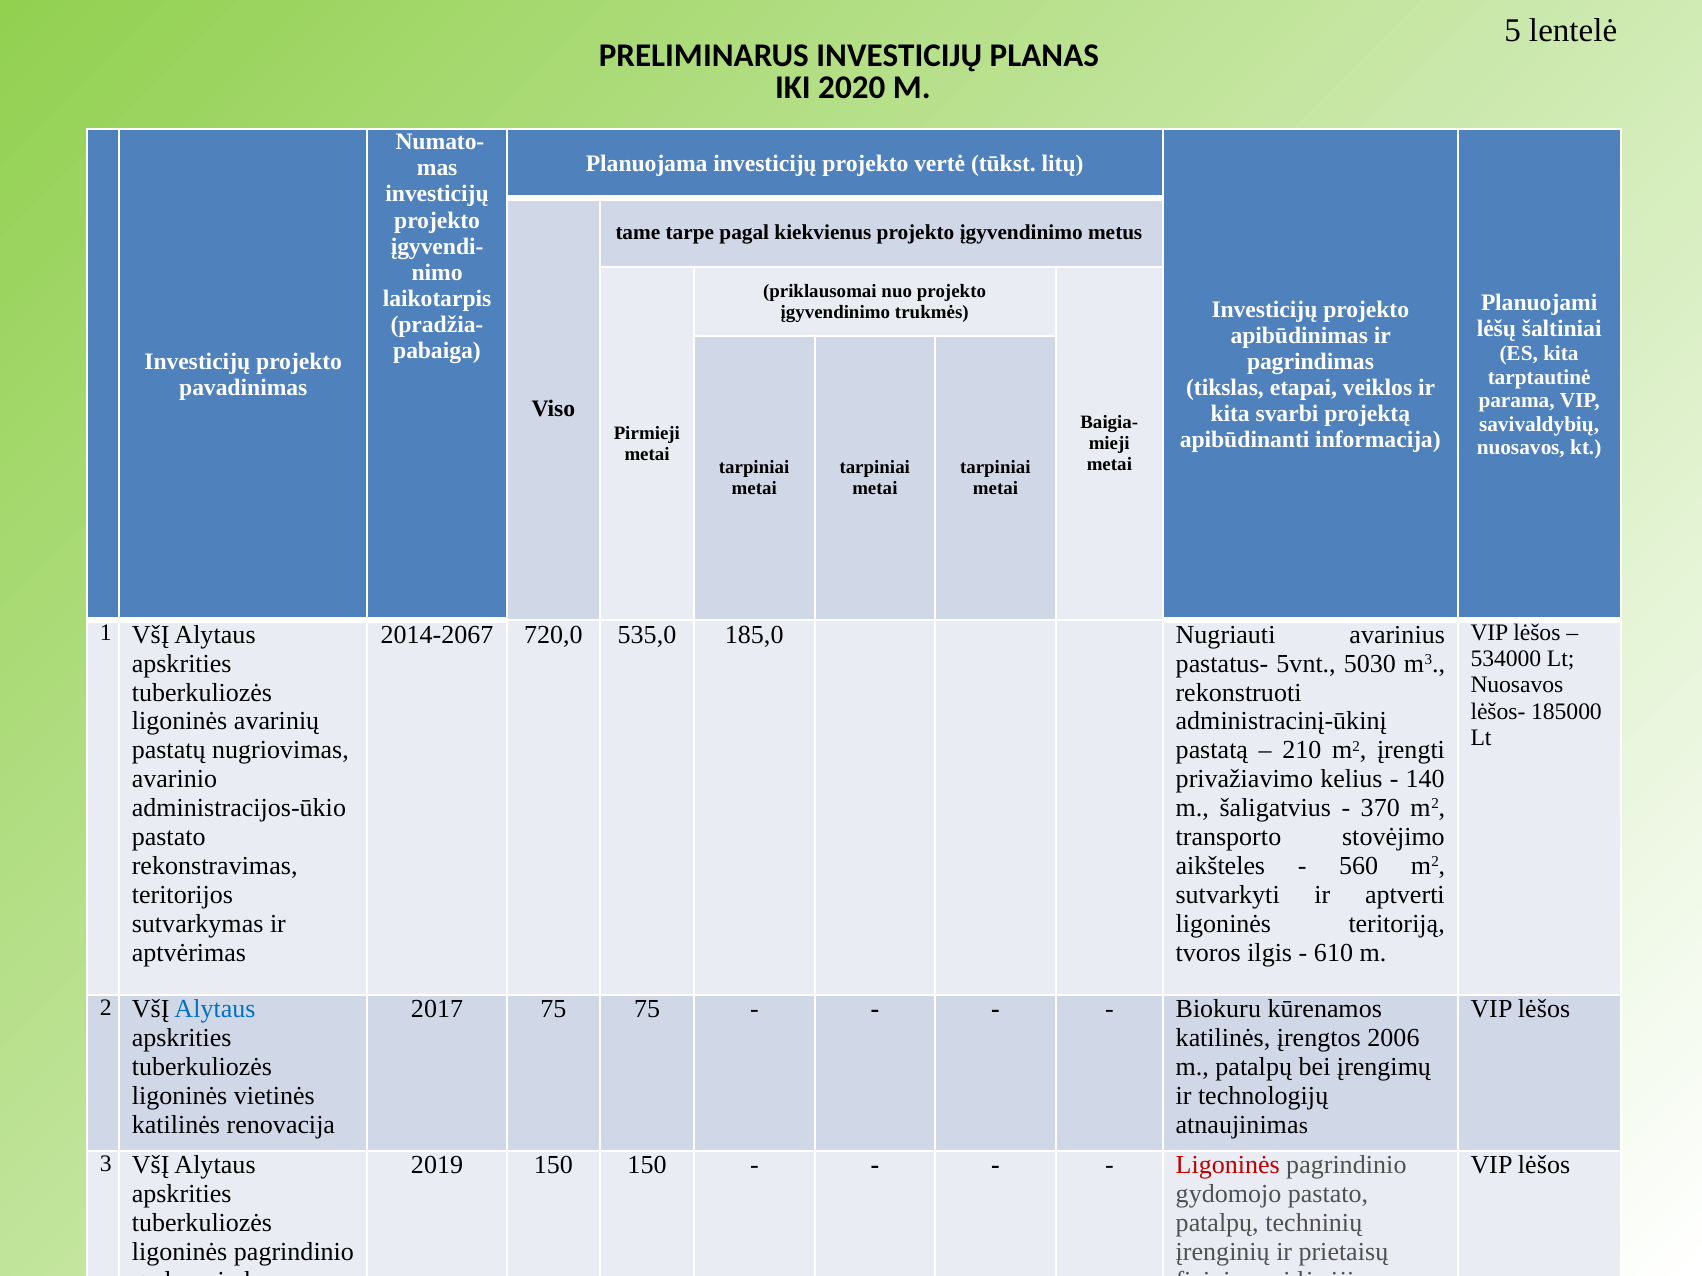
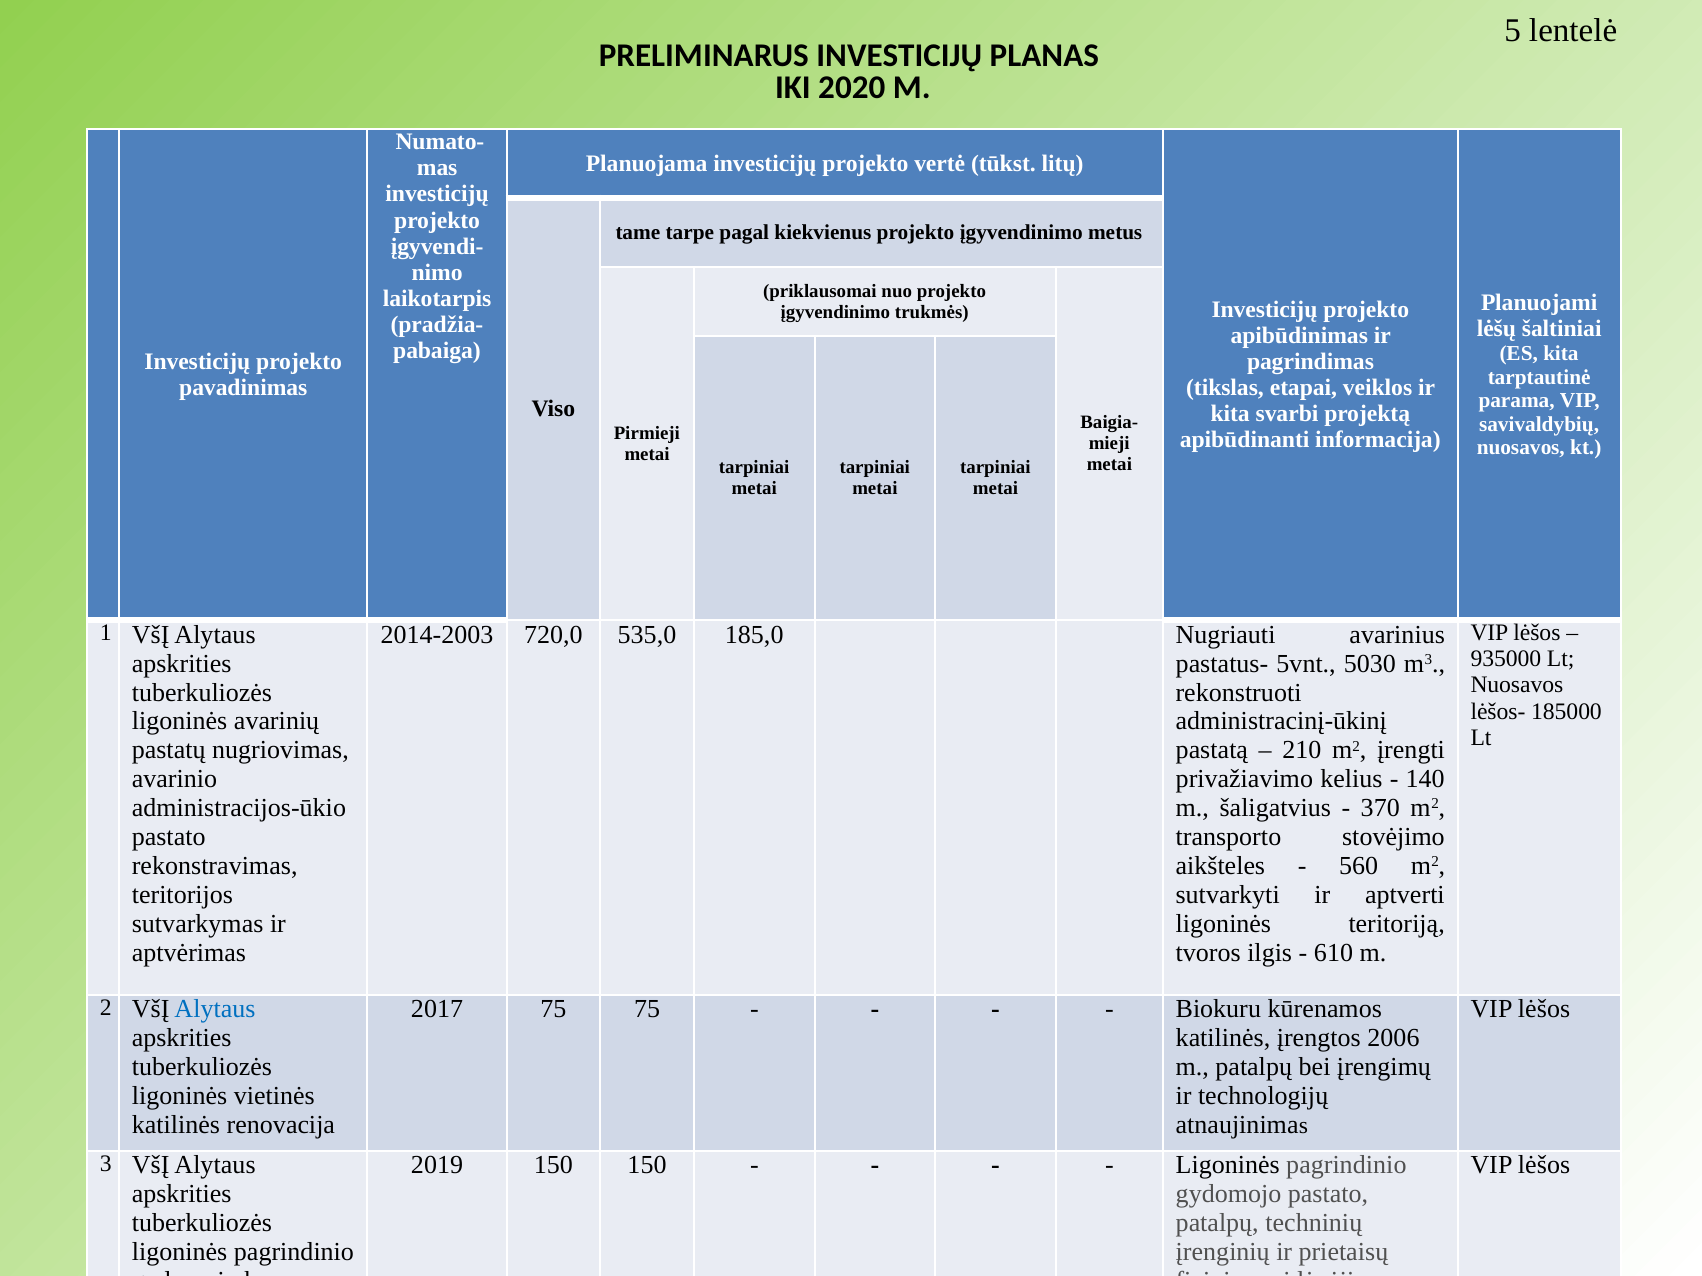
2014-2067: 2014-2067 -> 2014-2003
534000: 534000 -> 935000
Ligoninės at (1228, 1166) colour: red -> black
